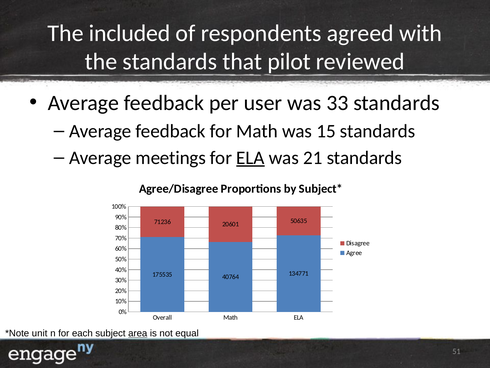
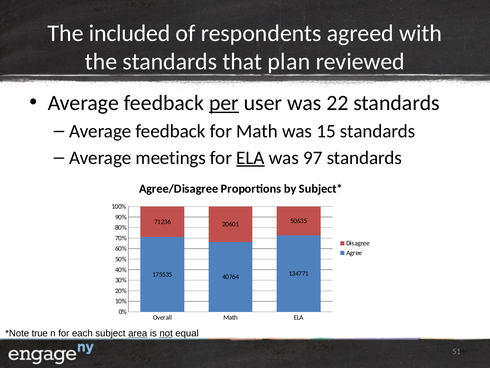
pilot: pilot -> plan
per underline: none -> present
33: 33 -> 22
21: 21 -> 97
unit: unit -> true
not underline: none -> present
